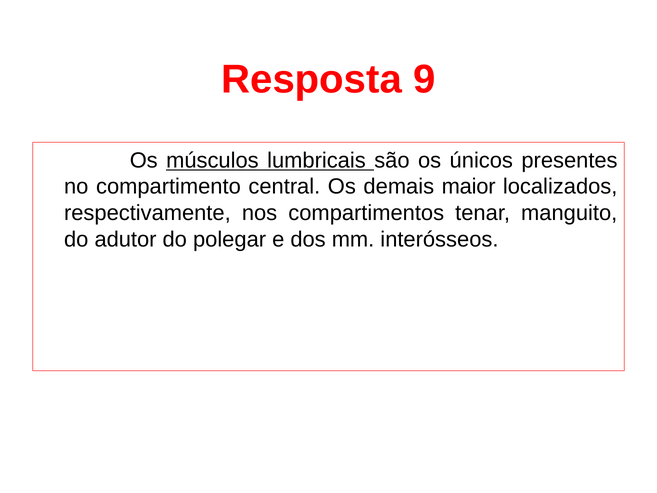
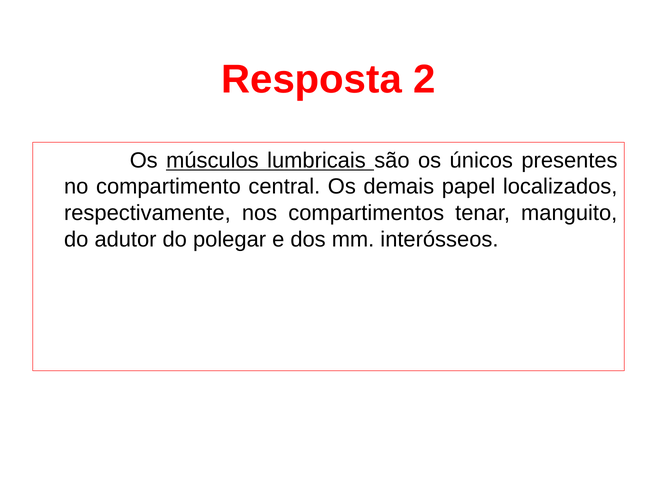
9: 9 -> 2
maior: maior -> papel
